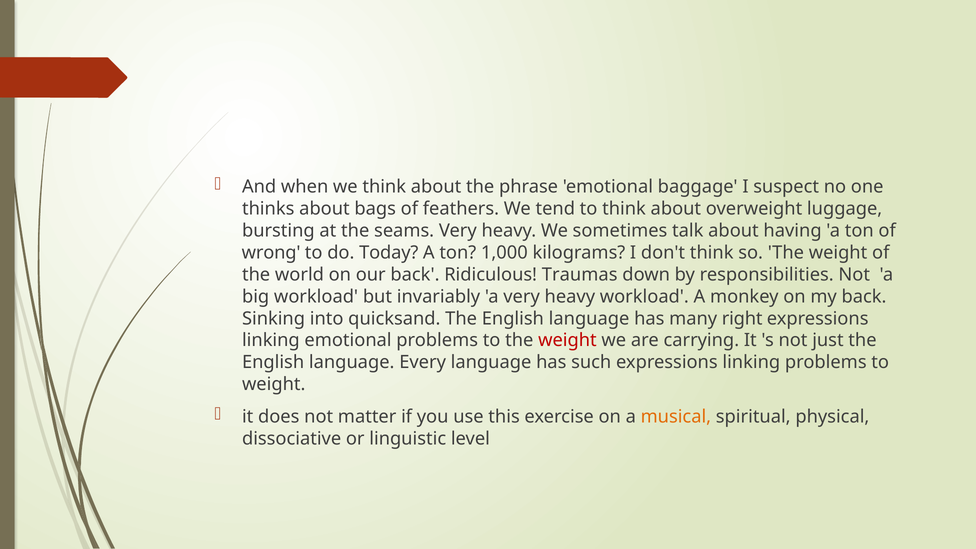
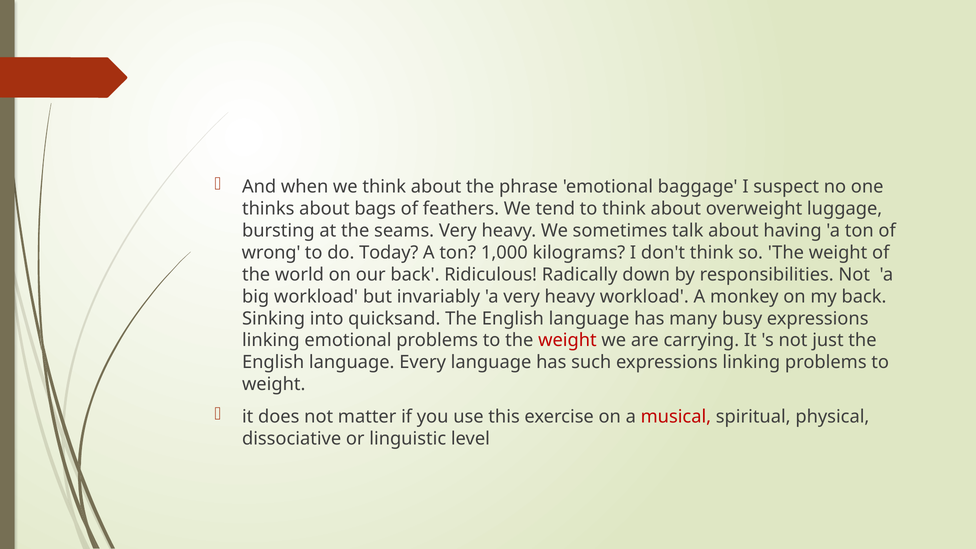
Traumas: Traumas -> Radically
right: right -> busy
musical colour: orange -> red
